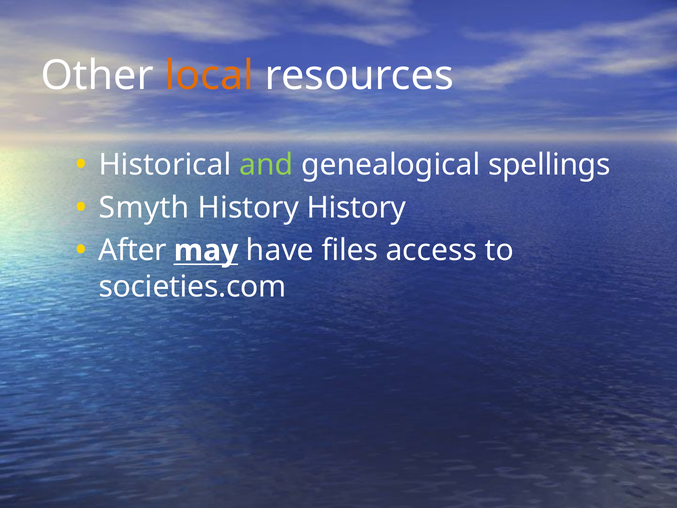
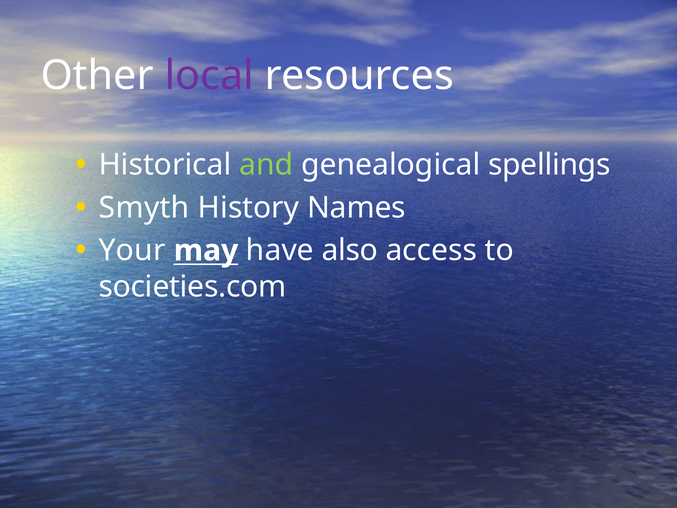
local colour: orange -> purple
History History: History -> Names
After: After -> Your
files: files -> also
